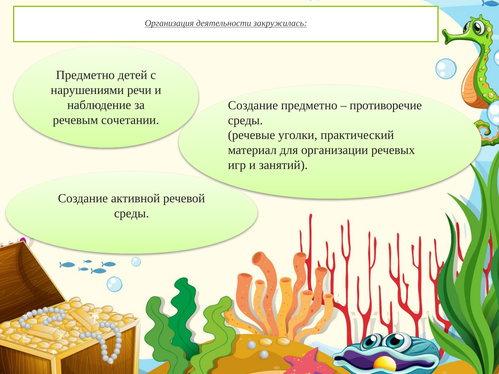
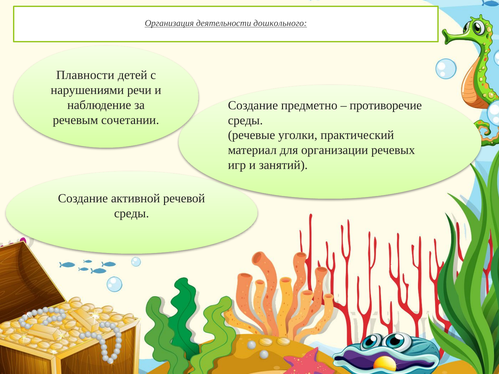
закружилась: закружилась -> дошкольного
Предметно at (85, 75): Предметно -> Плавности
